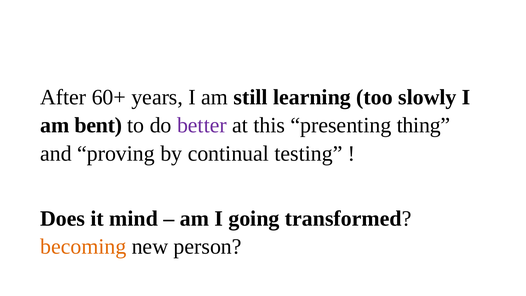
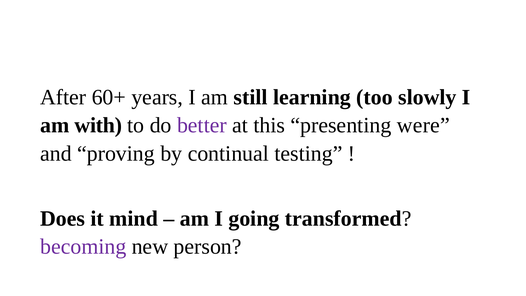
bent: bent -> with
thing: thing -> were
becoming colour: orange -> purple
